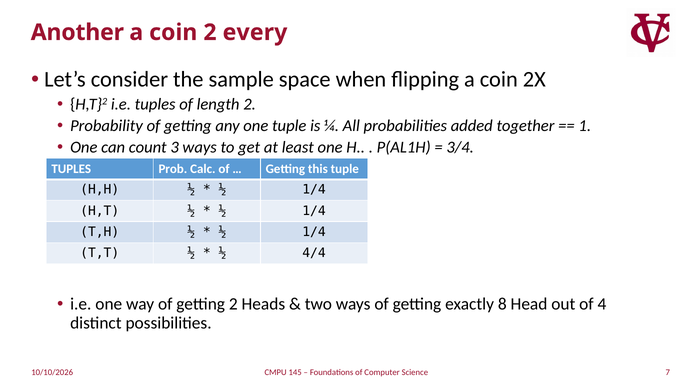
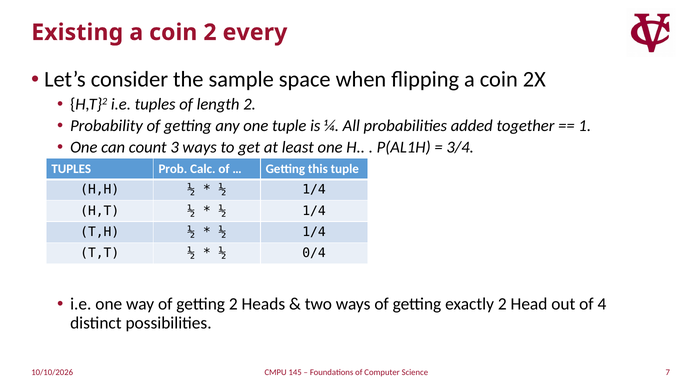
Another: Another -> Existing
4/4: 4/4 -> 0/4
exactly 8: 8 -> 2
